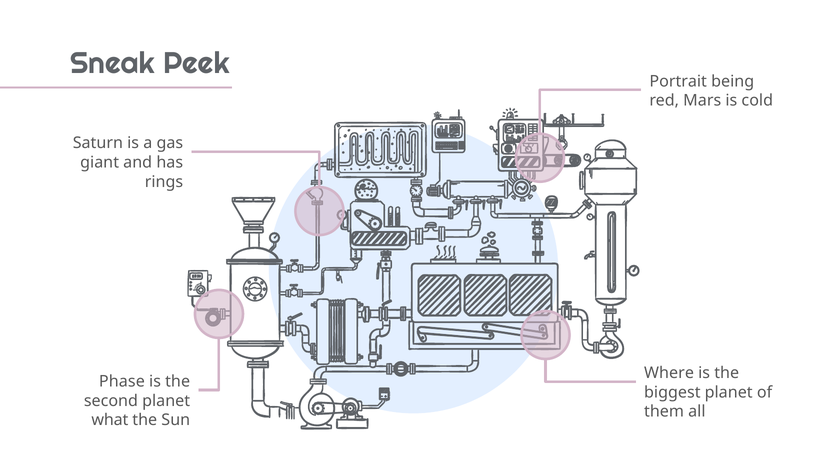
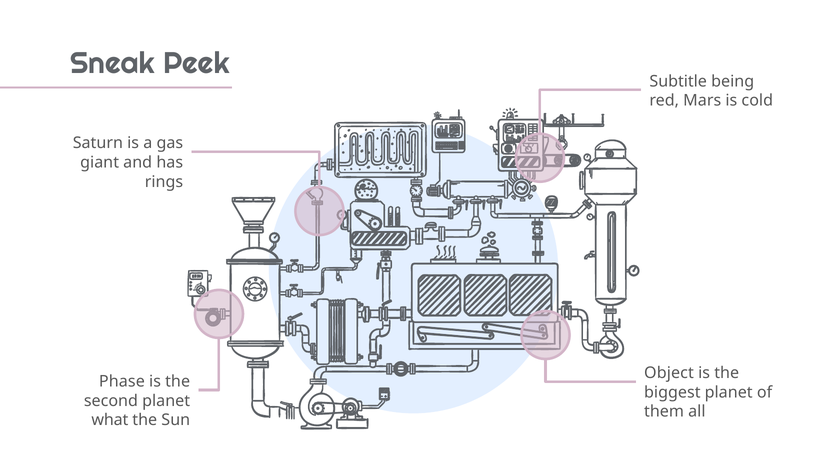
Portrait: Portrait -> Subtitle
Where: Where -> Object
